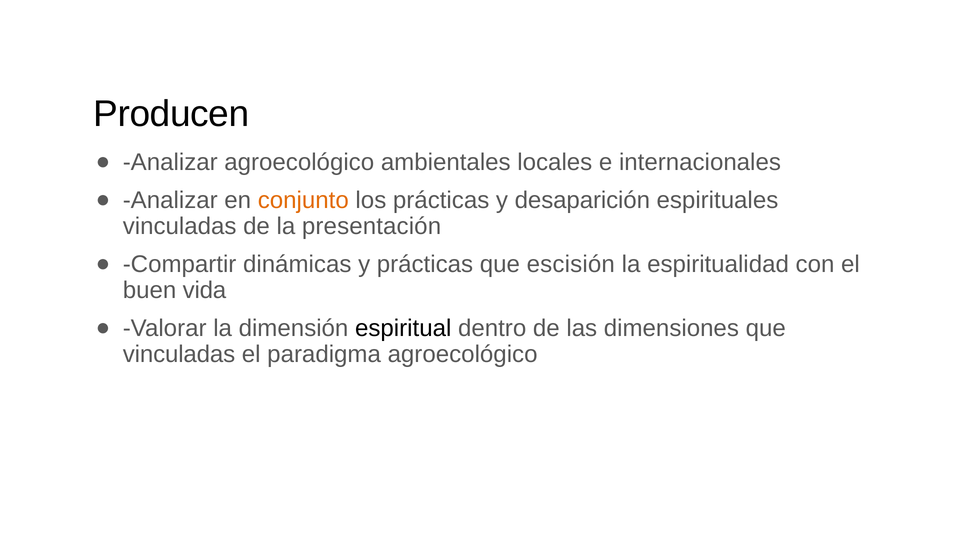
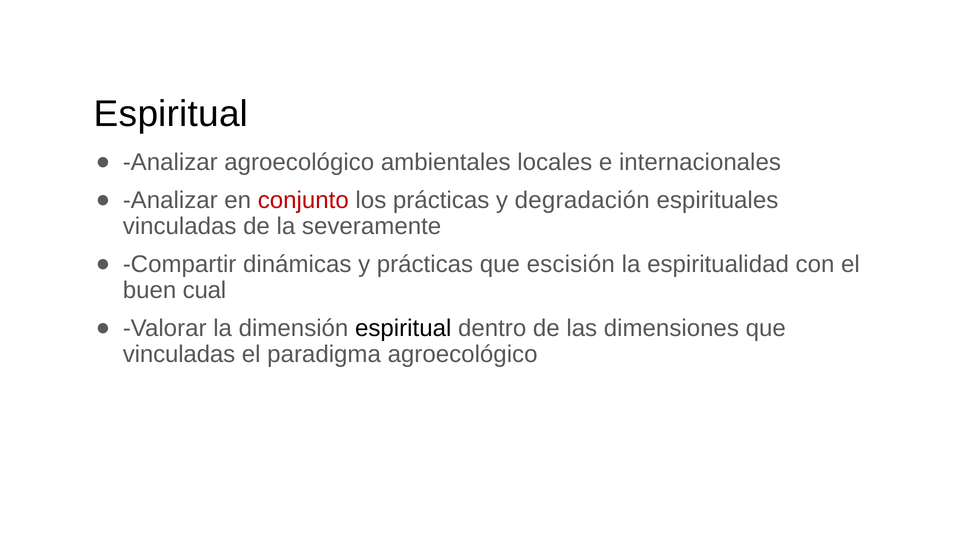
Producen at (171, 114): Producen -> Espiritual
conjunto colour: orange -> red
desaparición: desaparición -> degradación
presentación: presentación -> severamente
vida: vida -> cual
